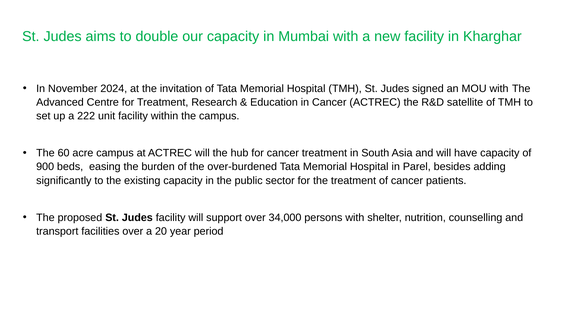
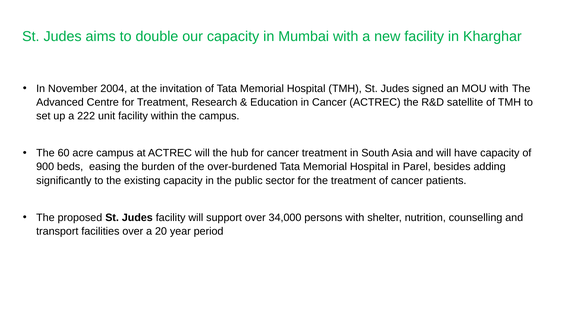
2024: 2024 -> 2004
